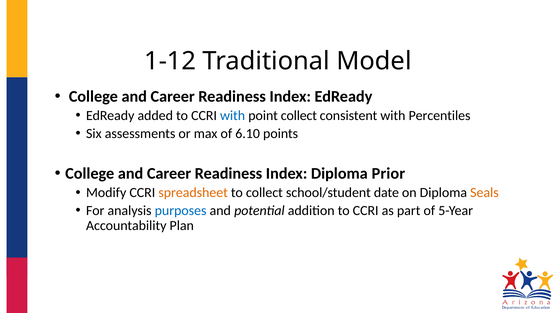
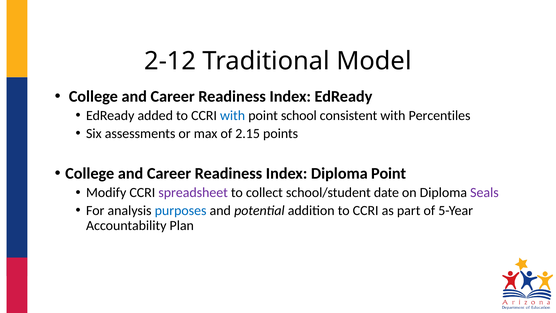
1-12: 1-12 -> 2-12
point collect: collect -> school
6.10: 6.10 -> 2.15
Diploma Prior: Prior -> Point
spreadsheet colour: orange -> purple
Seals colour: orange -> purple
